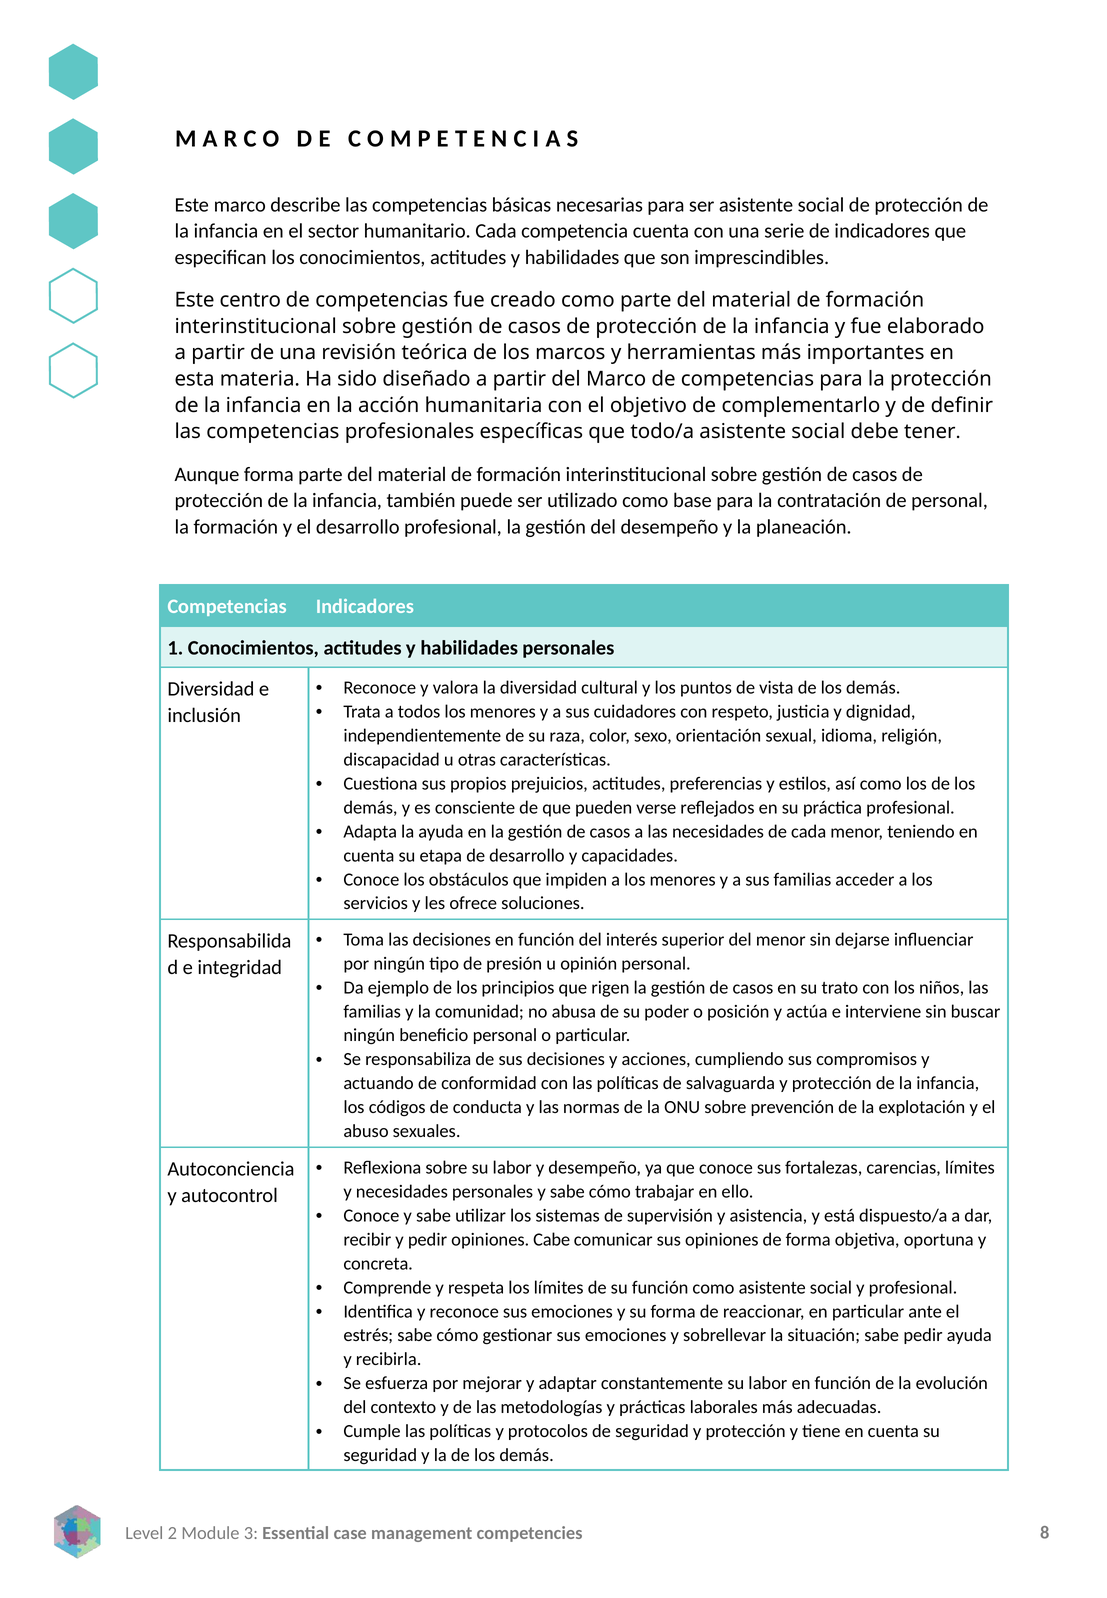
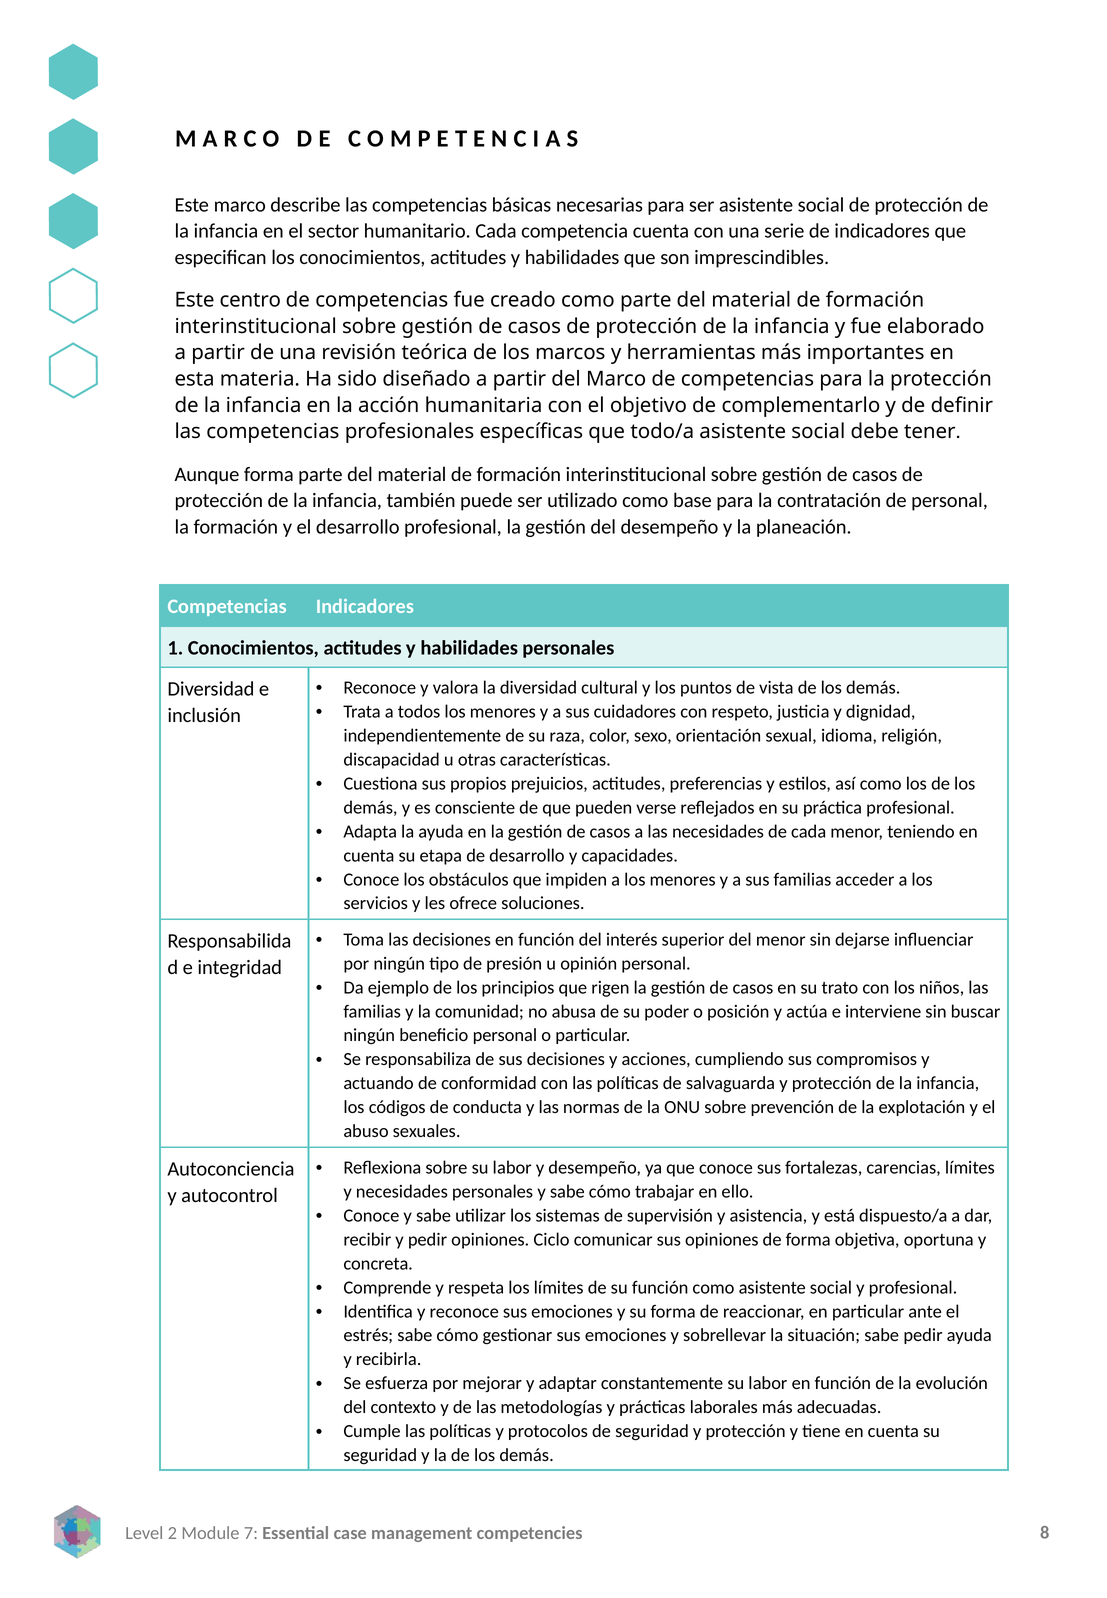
Cabe: Cabe -> Ciclo
3: 3 -> 7
